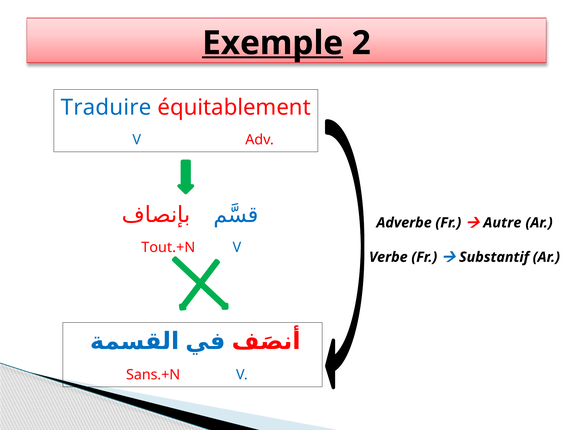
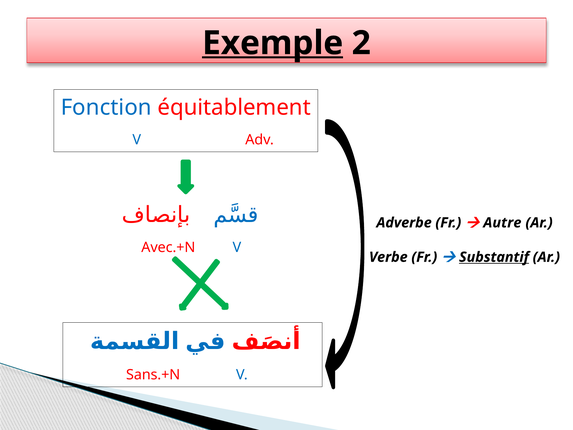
Traduire: Traduire -> Fonction
Tout.+N: Tout.+N -> Avec.+N
Substantif underline: none -> present
